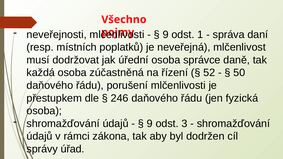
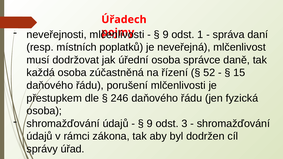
Všechno: Všechno -> Úřadech
50: 50 -> 15
